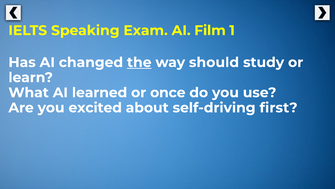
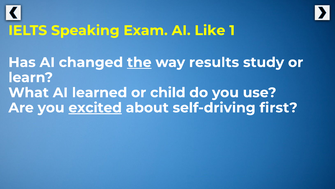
Film: Film -> Like
should: should -> results
once: once -> child
excited underline: none -> present
